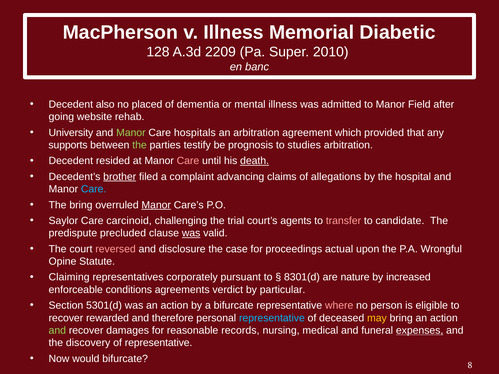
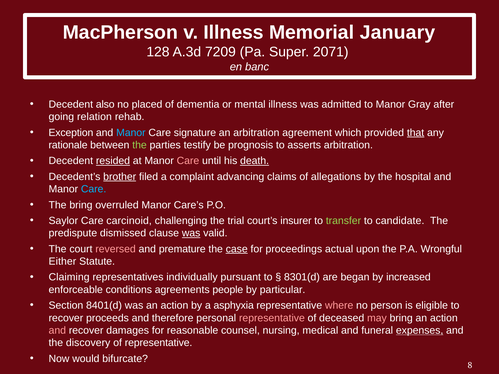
Diabetic: Diabetic -> January
2209: 2209 -> 7209
2010: 2010 -> 2071
Field: Field -> Gray
website: website -> relation
University: University -> Exception
Manor at (131, 133) colour: light green -> light blue
hospitals: hospitals -> signature
that underline: none -> present
supports: supports -> rationale
studies: studies -> asserts
resided underline: none -> present
Manor at (156, 205) underline: present -> none
agents: agents -> insurer
transfer colour: pink -> light green
precluded: precluded -> dismissed
disclosure: disclosure -> premature
case underline: none -> present
Opine: Opine -> Either
corporately: corporately -> individually
nature: nature -> began
verdict: verdict -> people
5301(d: 5301(d -> 8401(d
a bifurcate: bifurcate -> asphyxia
rewarded: rewarded -> proceeds
representative at (272, 318) colour: light blue -> pink
may colour: yellow -> pink
and at (57, 331) colour: light green -> pink
records: records -> counsel
